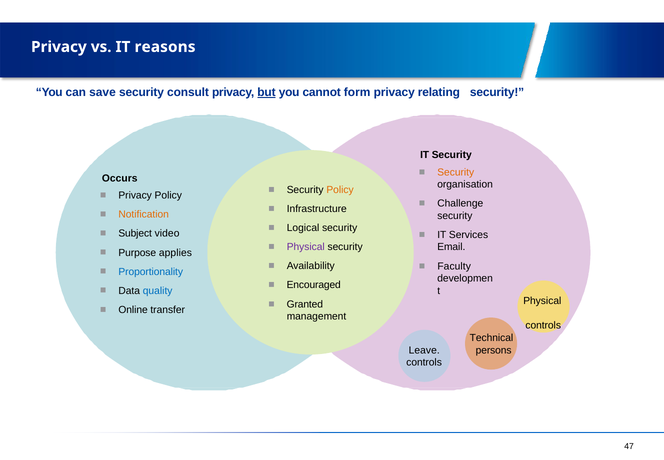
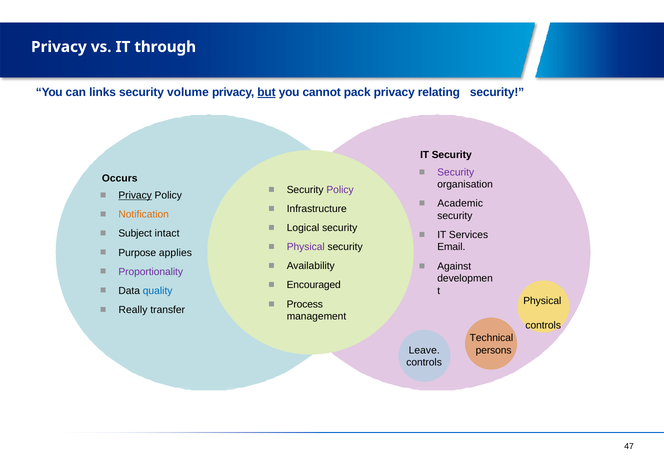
reasons: reasons -> through
save: save -> links
consult: consult -> volume
form: form -> pack
Security at (456, 172) colour: orange -> purple
Policy at (340, 190) colour: orange -> purple
Privacy at (135, 195) underline: none -> present
Challenge: Challenge -> Academic
video: video -> intact
Faculty: Faculty -> Against
Proportionality colour: blue -> purple
Granted: Granted -> Process
Online: Online -> Really
